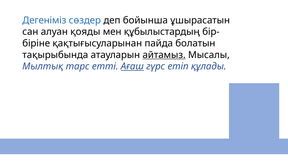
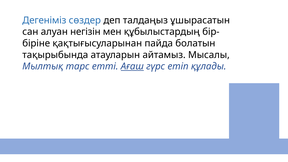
бойынша: бойынша -> талдаңыз
қояды: қояды -> негізін
айтамыз underline: present -> none
